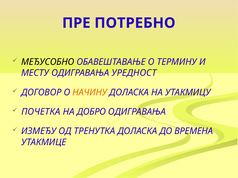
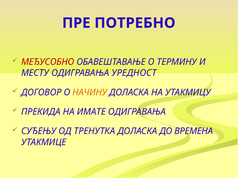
МЕЂУСОБНО colour: black -> red
ПОЧЕТКА: ПОЧЕТКА -> ПРЕКИДА
ДОБРО: ДОБРО -> ИМАТЕ
ИЗМЕЂУ: ИЗМЕЂУ -> СУЂЕЊУ
